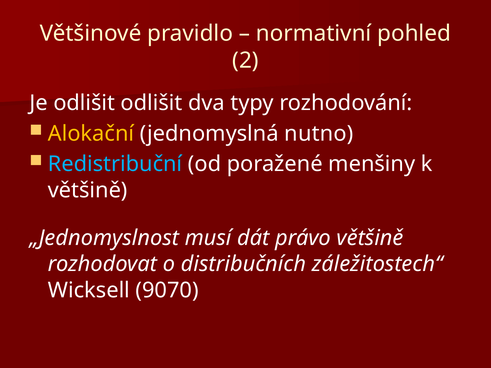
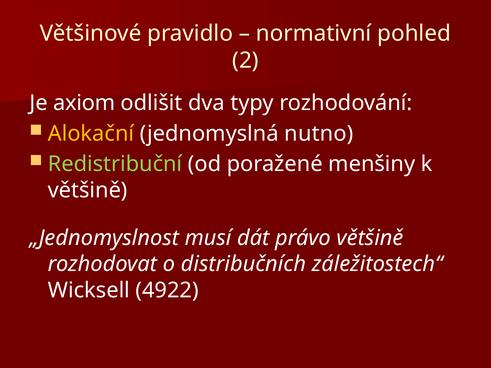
Je odlišit: odlišit -> axiom
Redistribuční colour: light blue -> light green
9070: 9070 -> 4922
